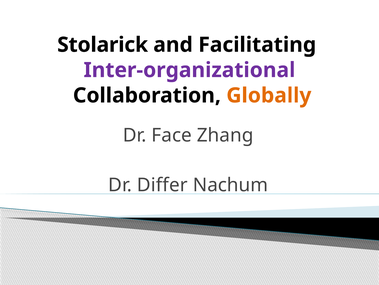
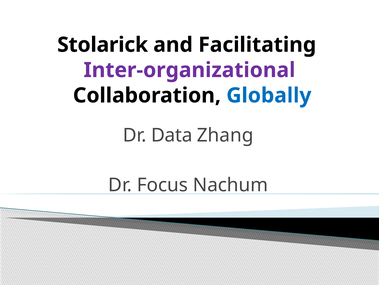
Globally colour: orange -> blue
Face: Face -> Data
Differ: Differ -> Focus
